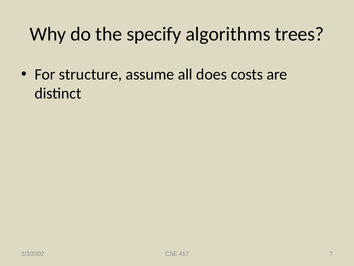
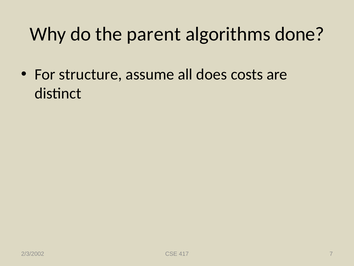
specify: specify -> parent
trees: trees -> done
